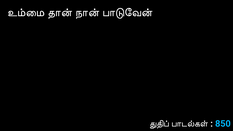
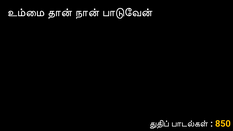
850 colour: light blue -> yellow
